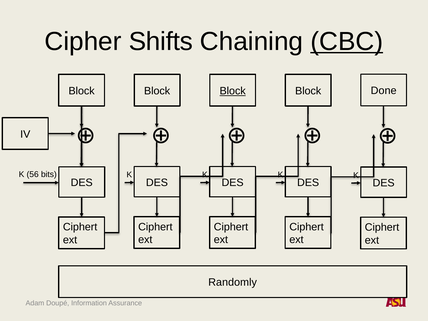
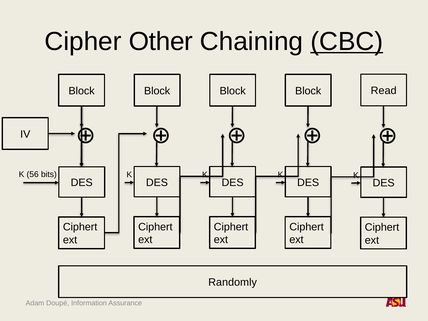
Shifts: Shifts -> Other
Block at (233, 91) underline: present -> none
Done: Done -> Read
